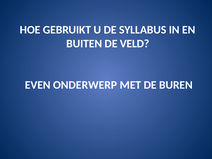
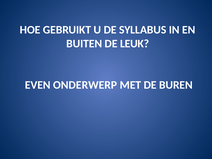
VELD: VELD -> LEUK
